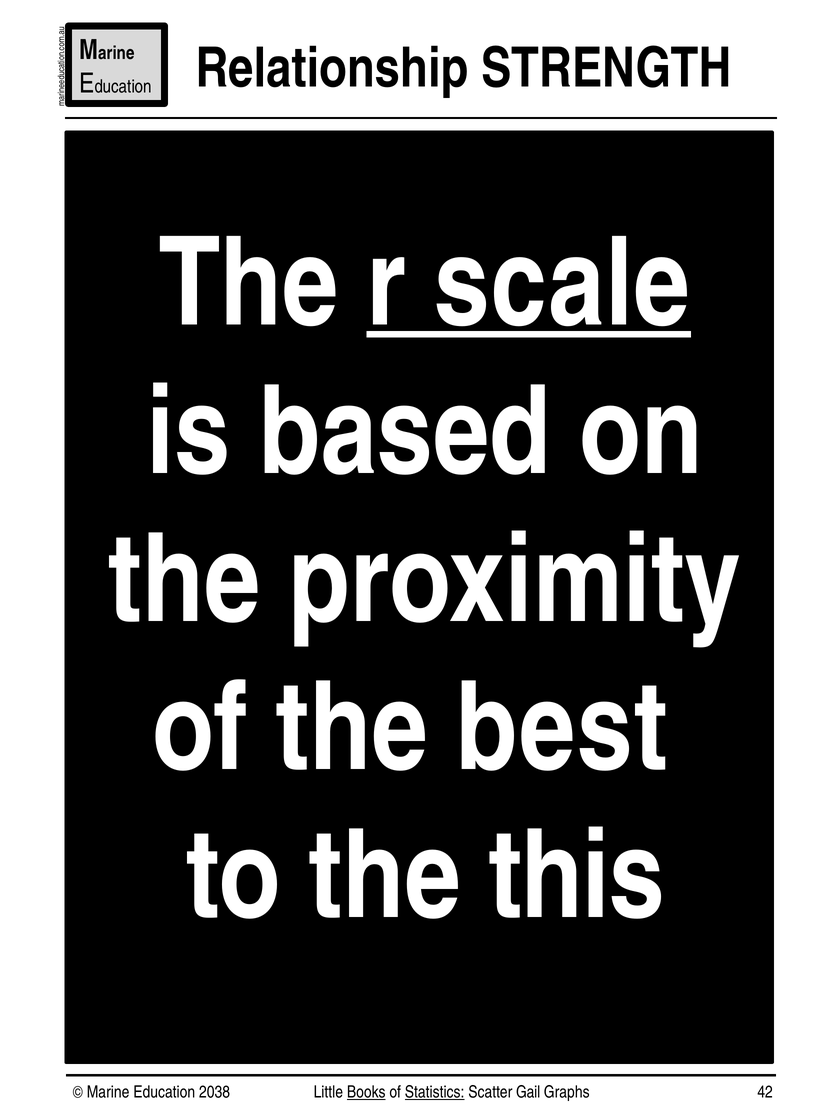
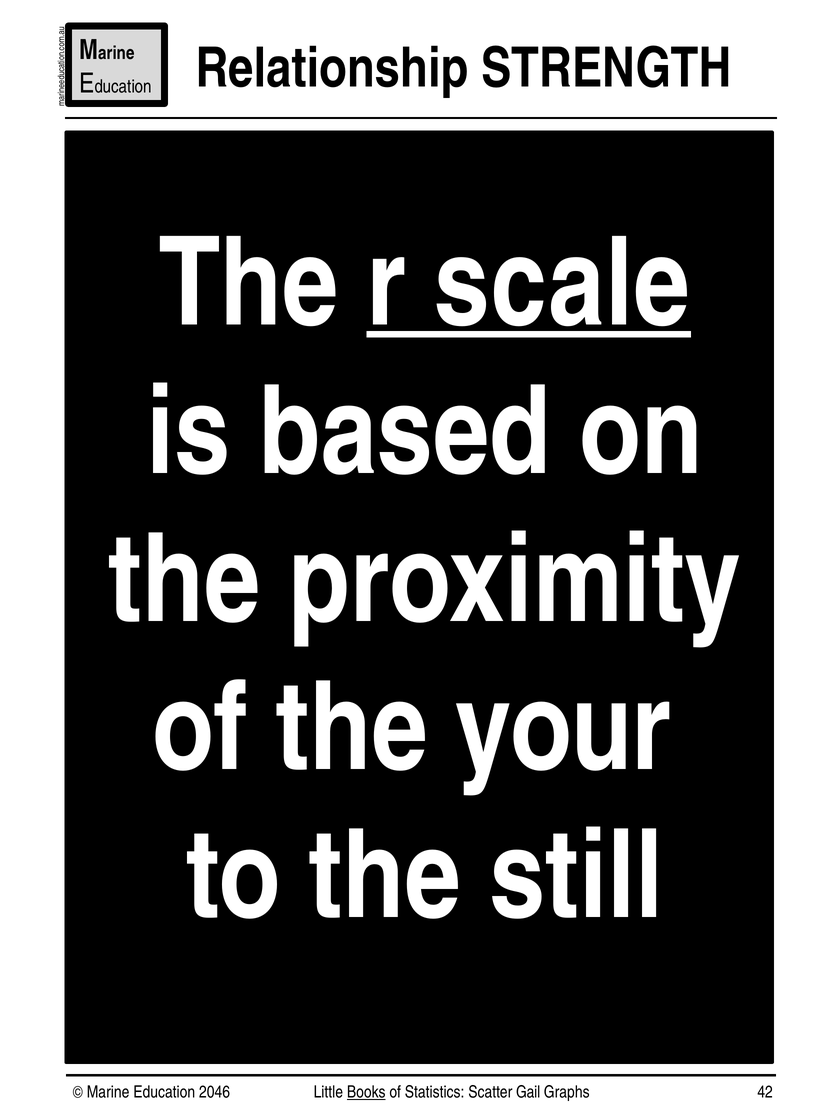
best: best -> your
this: this -> still
2038: 2038 -> 2046
Statistics underline: present -> none
